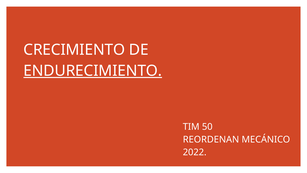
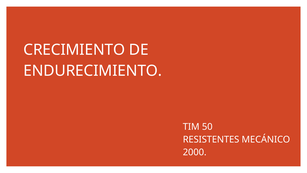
ENDURECIMIENTO underline: present -> none
REORDENAN: REORDENAN -> RESISTENTES
2022: 2022 -> 2000
